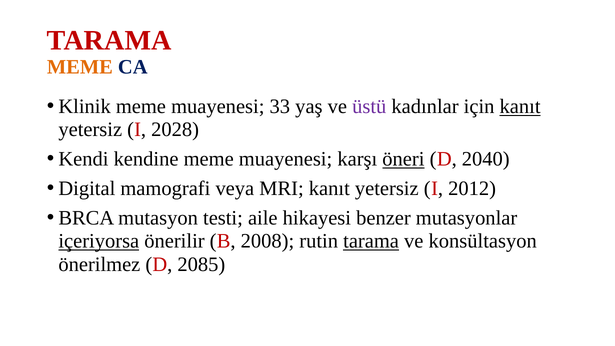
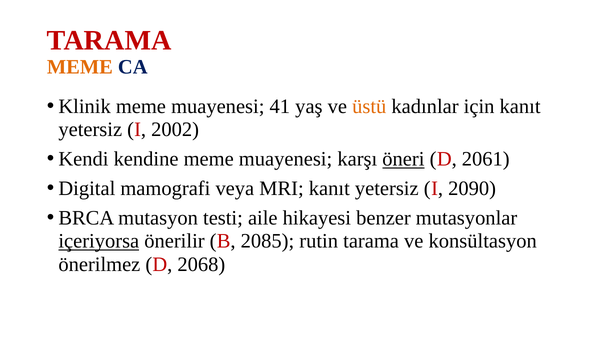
33: 33 -> 41
üstü colour: purple -> orange
kanıt at (520, 107) underline: present -> none
2028: 2028 -> 2002
2040: 2040 -> 2061
2012: 2012 -> 2090
2008: 2008 -> 2085
tarama at (371, 241) underline: present -> none
2085: 2085 -> 2068
